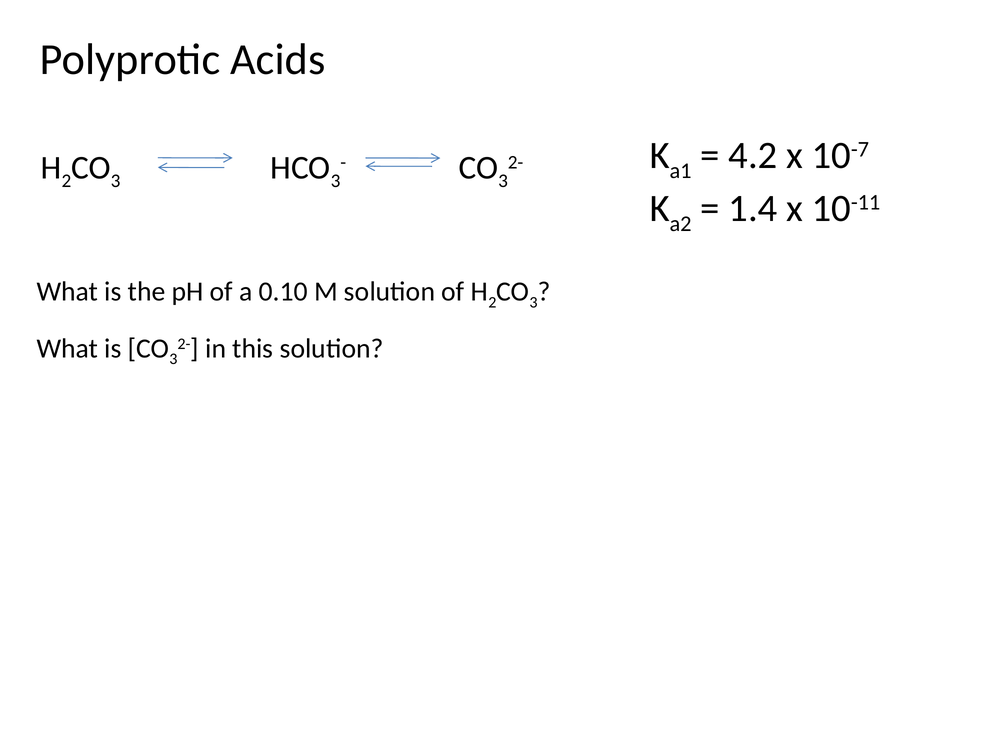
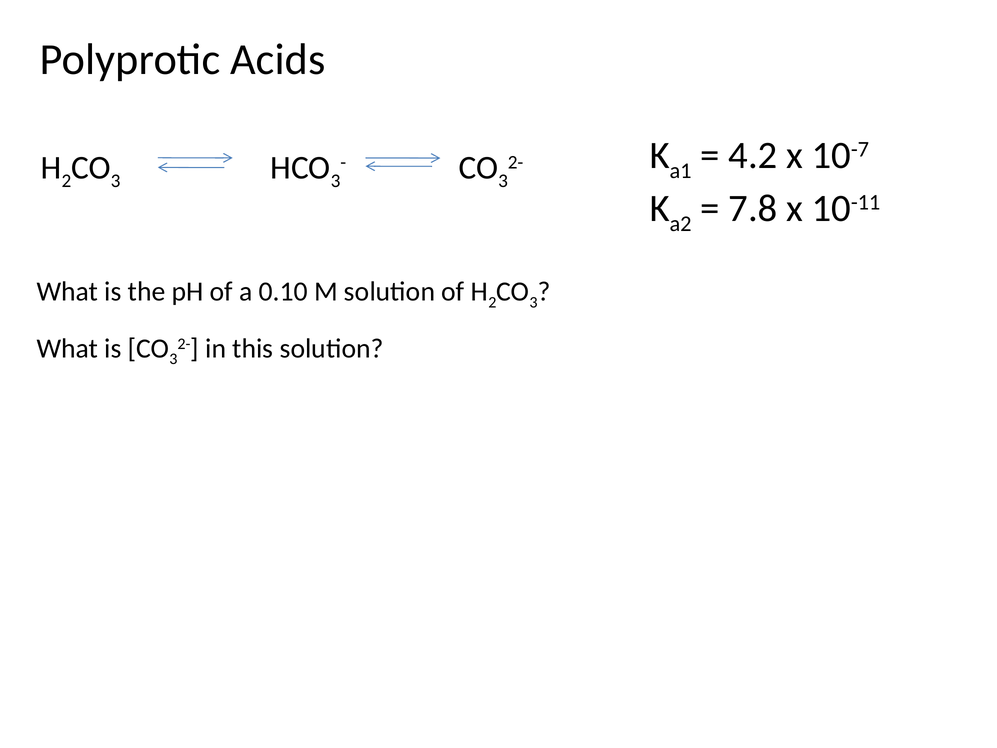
1.4: 1.4 -> 7.8
